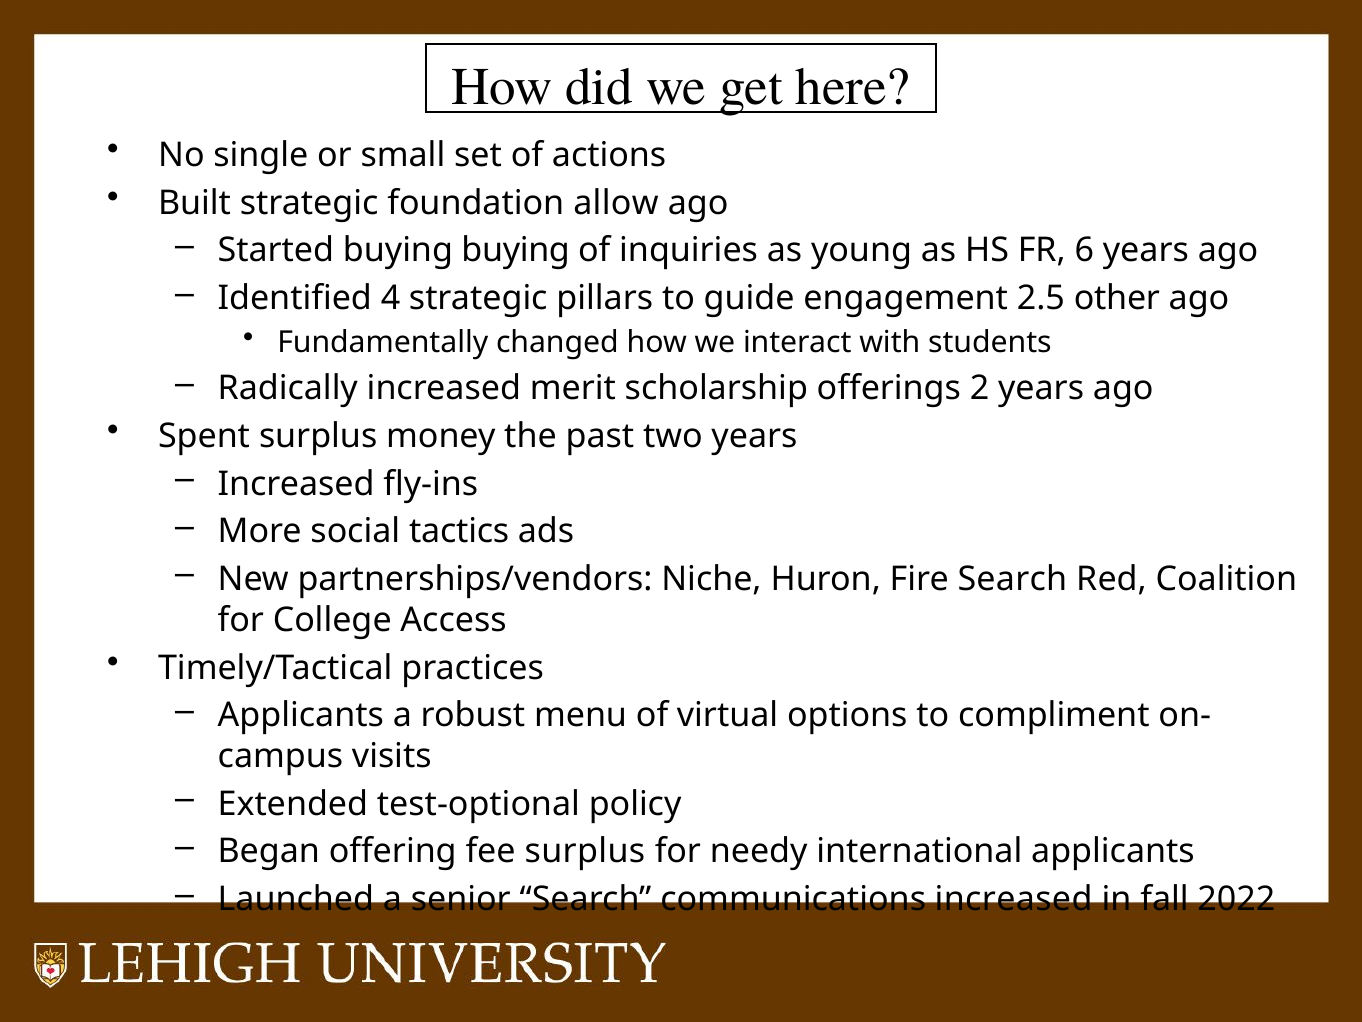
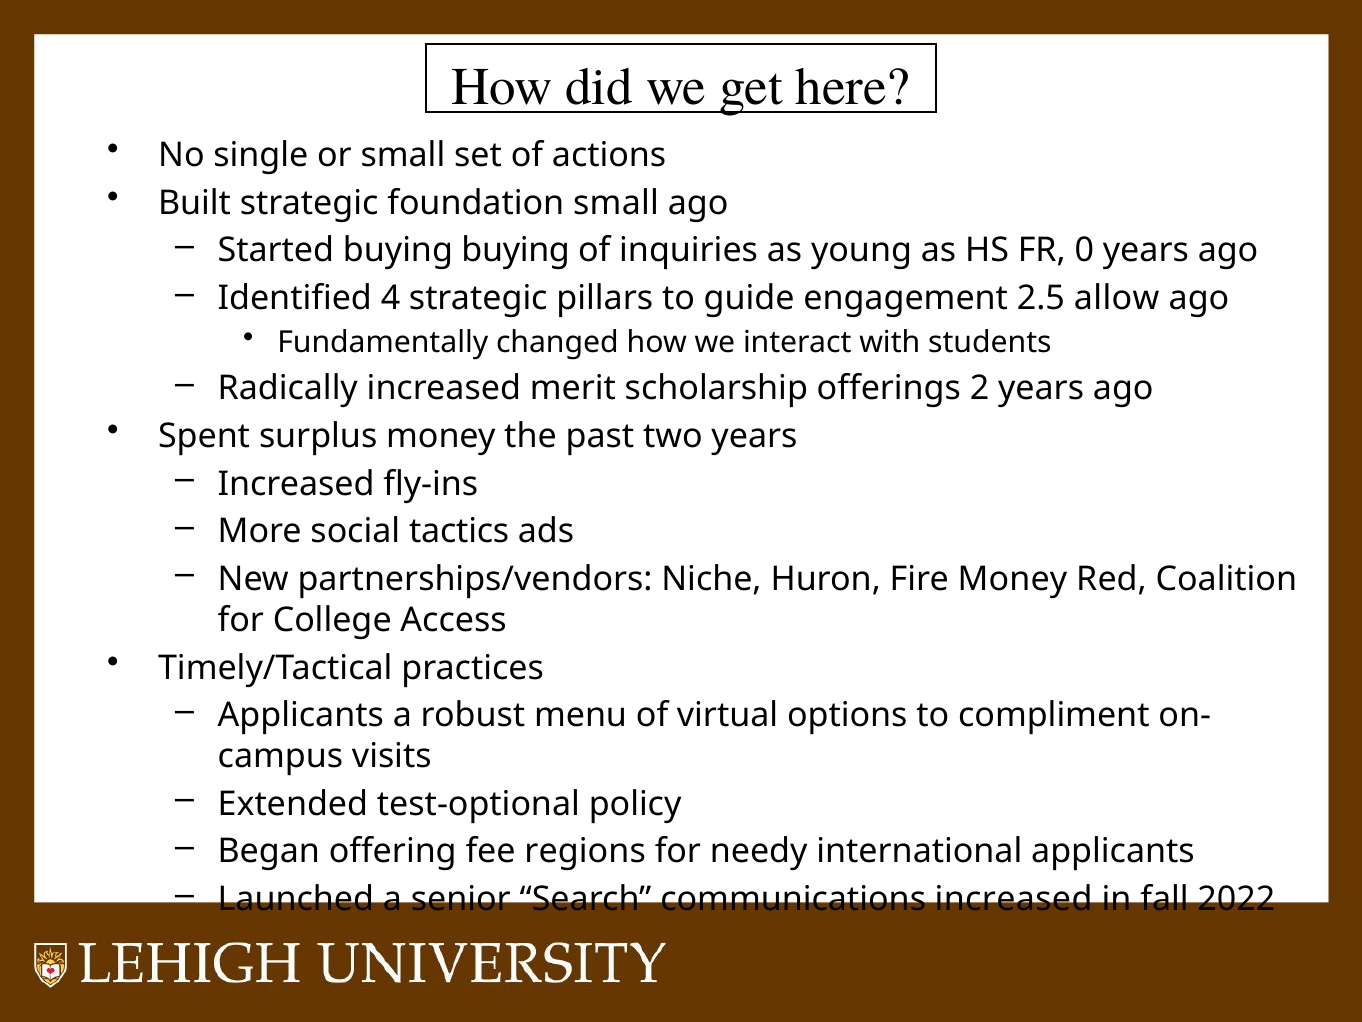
foundation allow: allow -> small
6: 6 -> 0
other: other -> allow
Fire Search: Search -> Money
fee surplus: surplus -> regions
